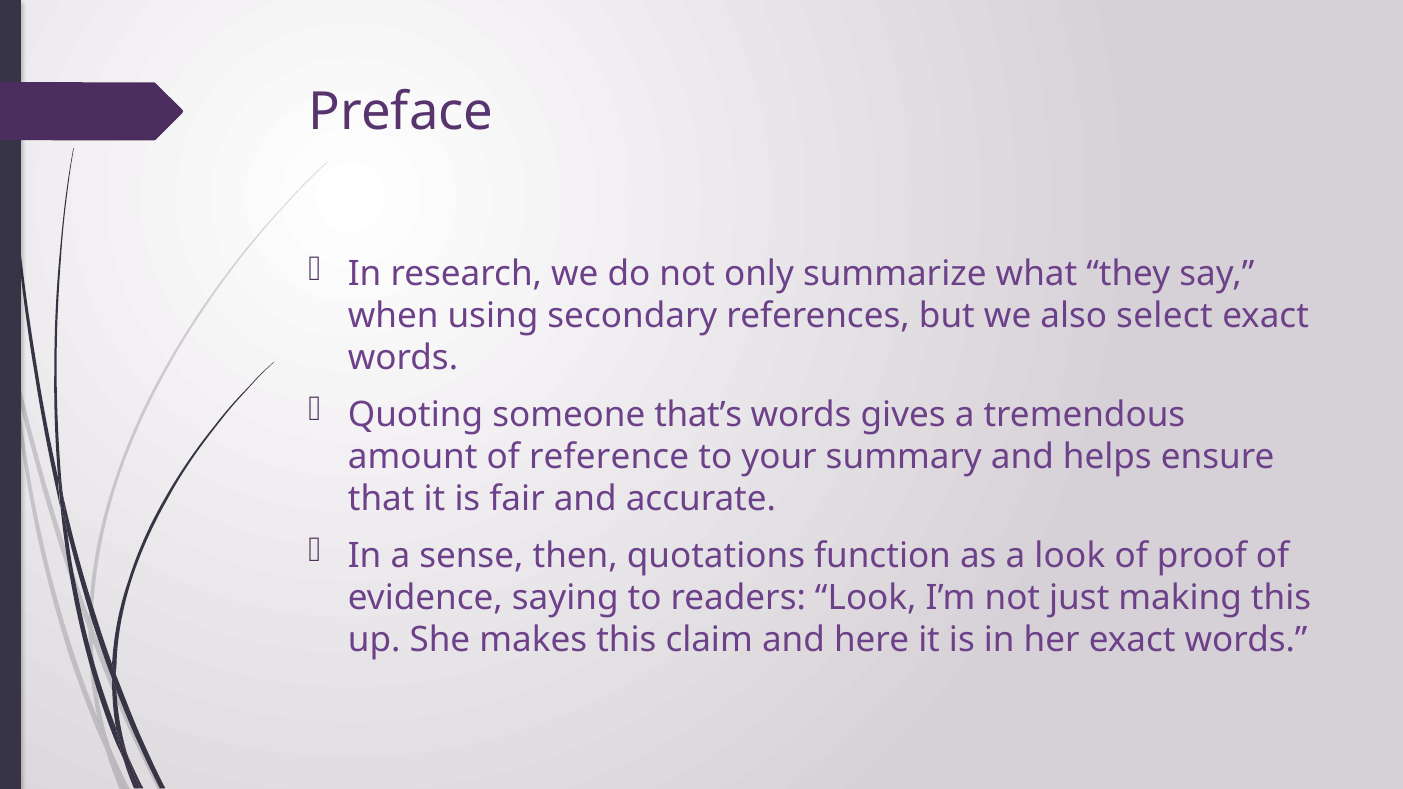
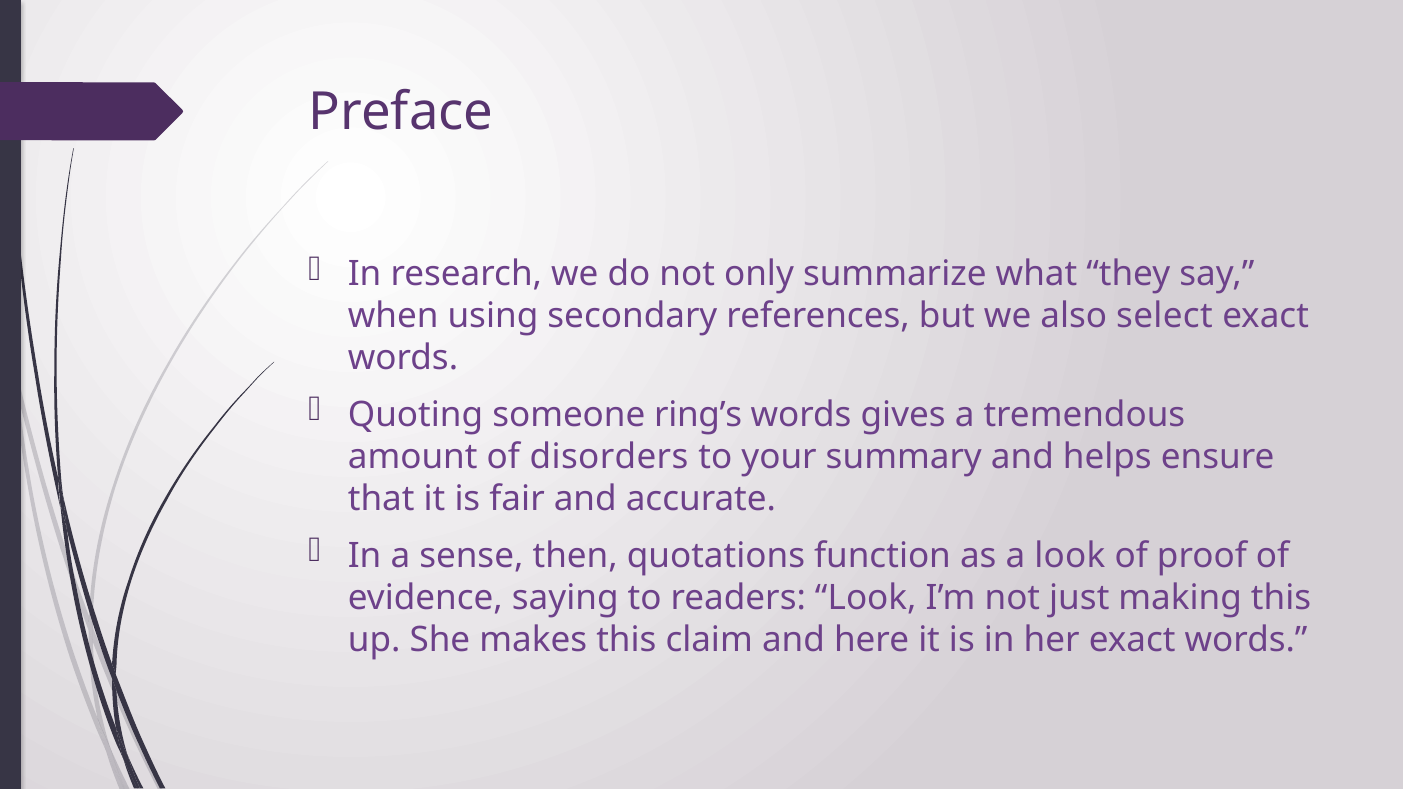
that’s: that’s -> ring’s
reference: reference -> disorders
